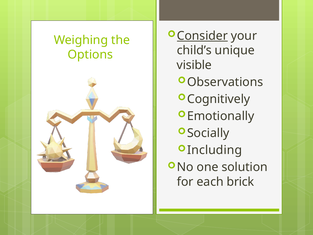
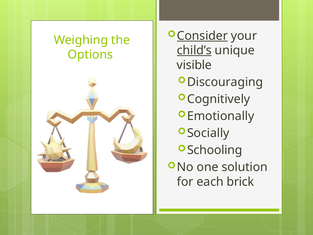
child’s underline: none -> present
Observations: Observations -> Discouraging
Including: Including -> Schooling
